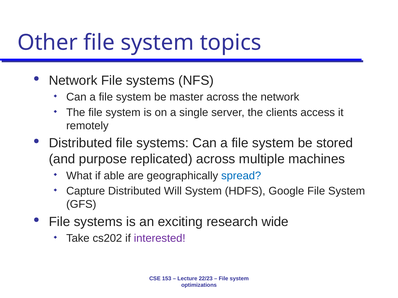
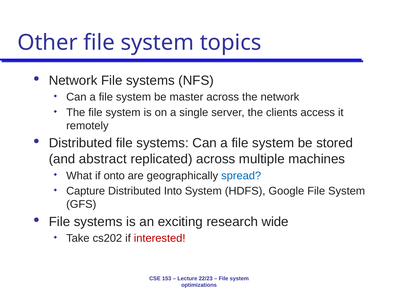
purpose: purpose -> abstract
able: able -> onto
Will: Will -> Into
interested colour: purple -> red
